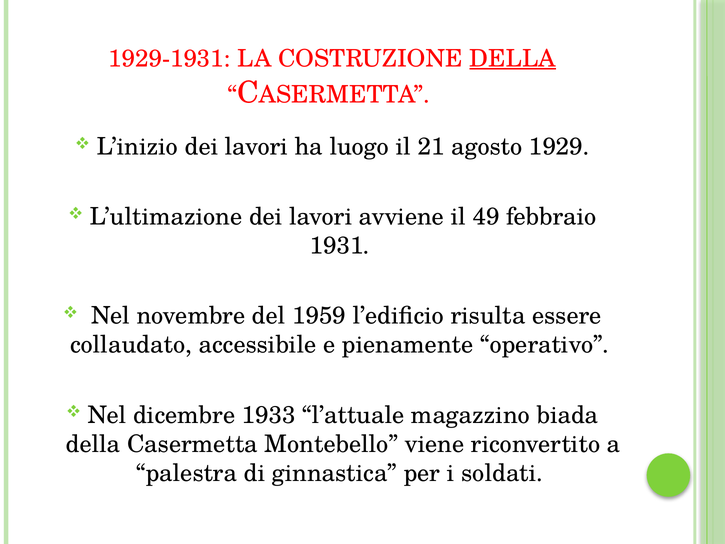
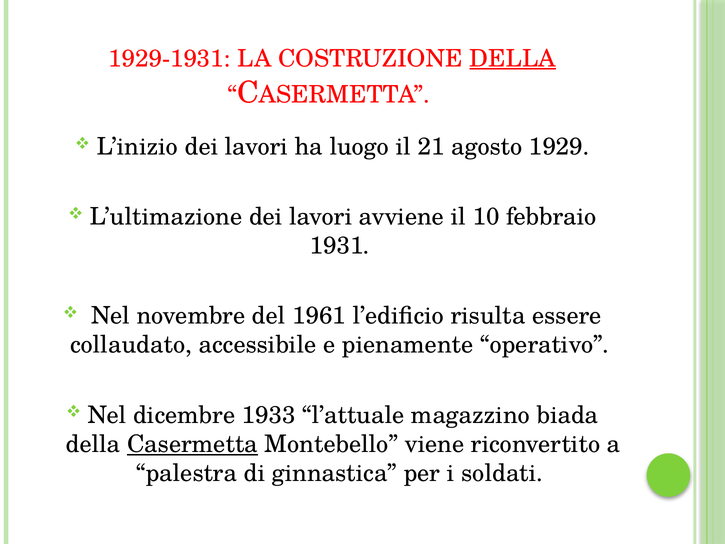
49: 49 -> 10
1959: 1959 -> 1961
Casermetta underline: none -> present
